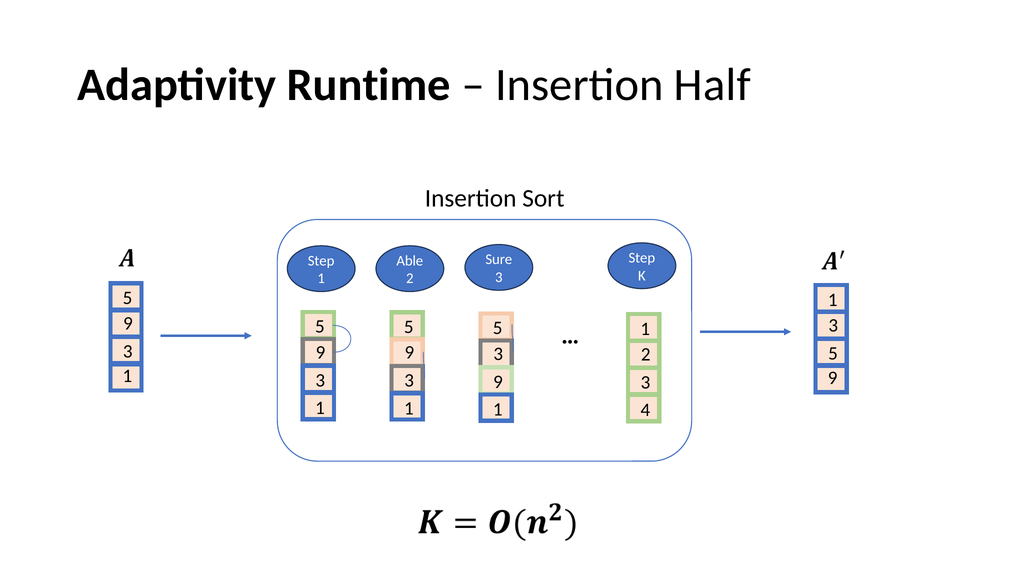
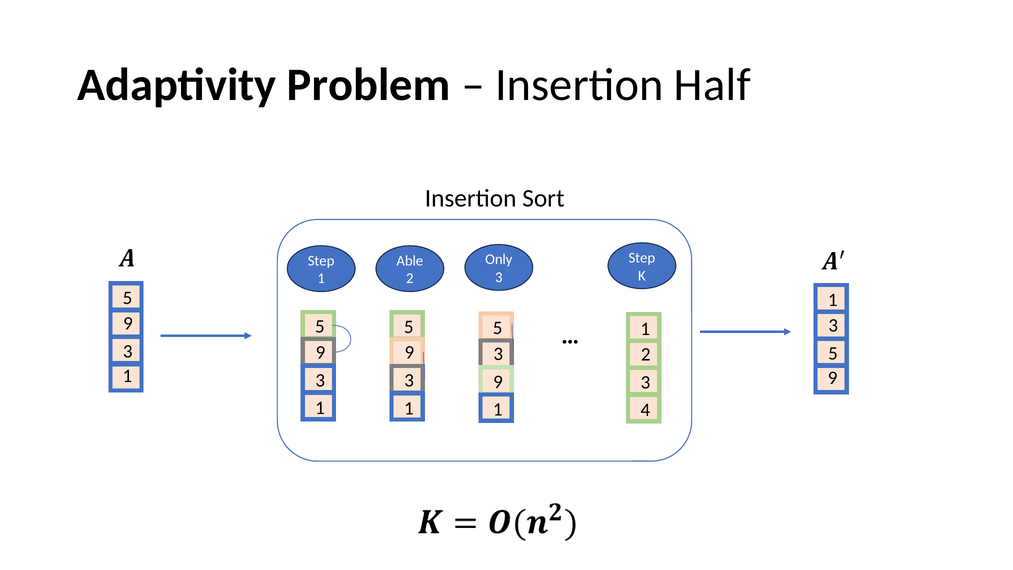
Runtime: Runtime -> Problem
Sure: Sure -> Only
